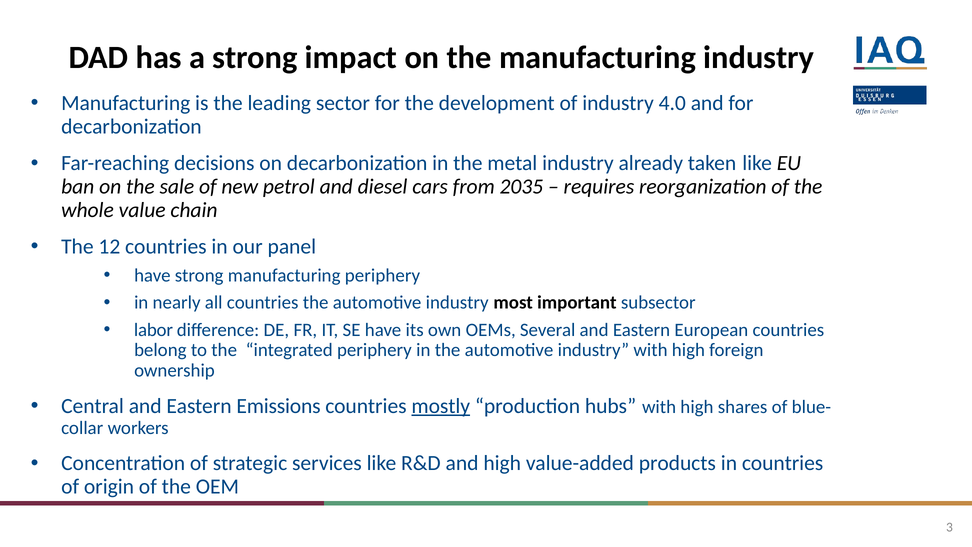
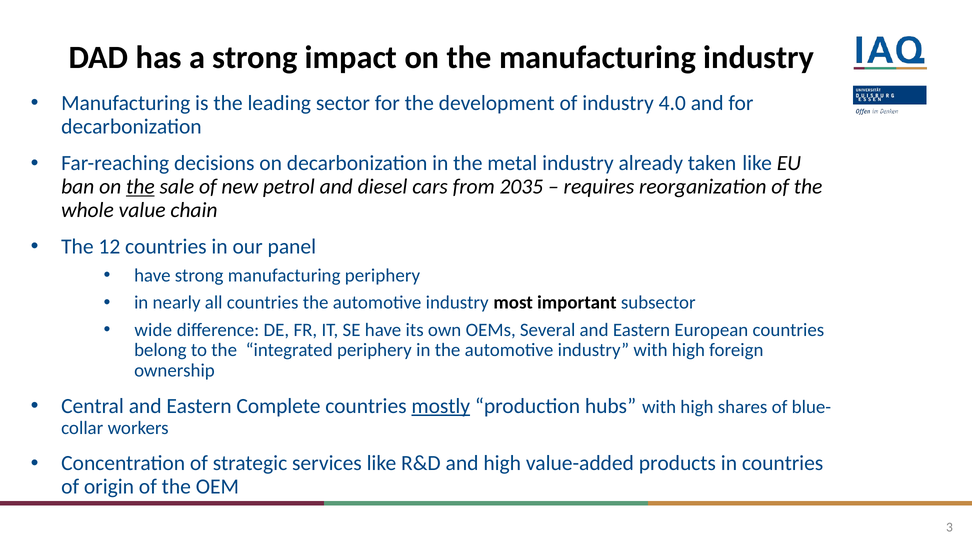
the at (140, 187) underline: none -> present
labor: labor -> wide
Emissions: Emissions -> Complete
